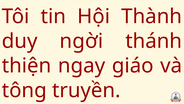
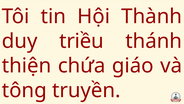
ngời: ngời -> triều
ngay: ngay -> chứa
